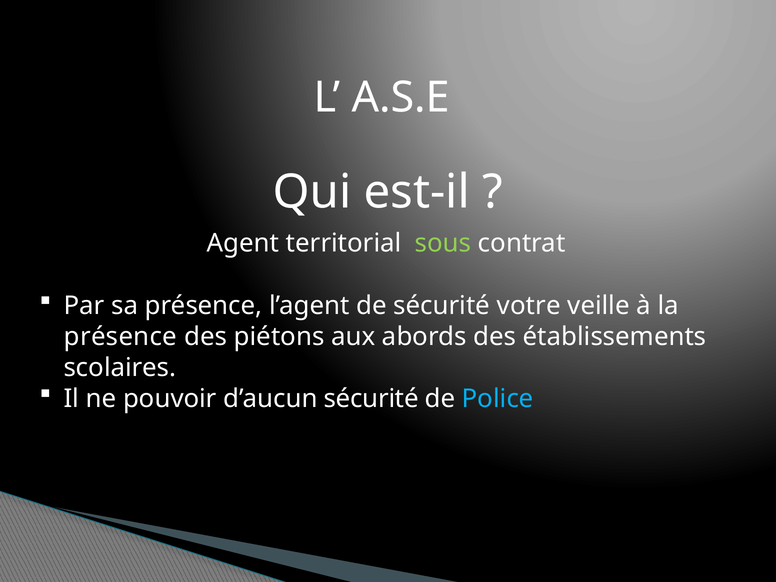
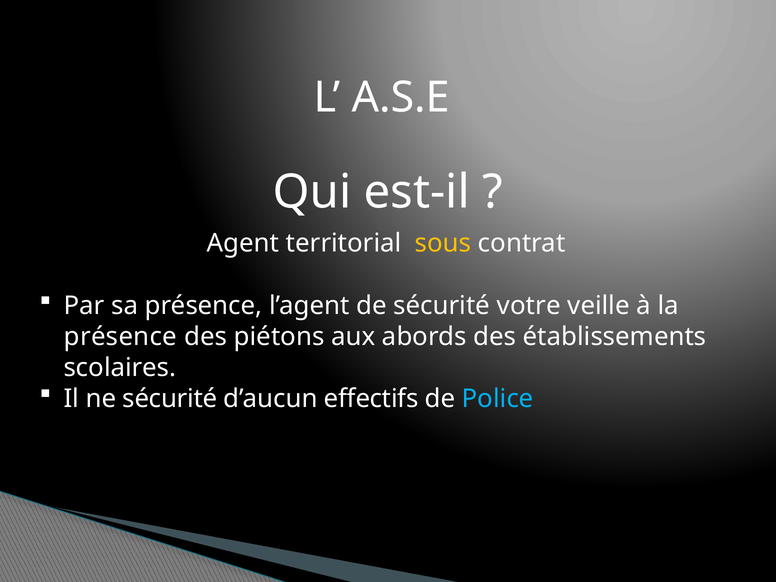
sous colour: light green -> yellow
ne pouvoir: pouvoir -> sécurité
d’aucun sécurité: sécurité -> effectifs
